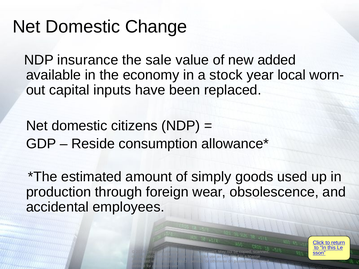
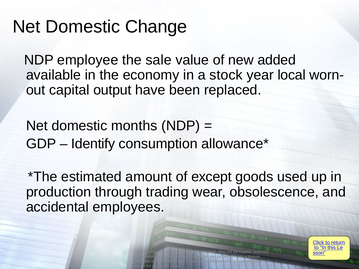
insurance: insurance -> employee
inputs: inputs -> output
citizens: citizens -> months
Reside: Reside -> Identify
of simply: simply -> except
foreign: foreign -> trading
